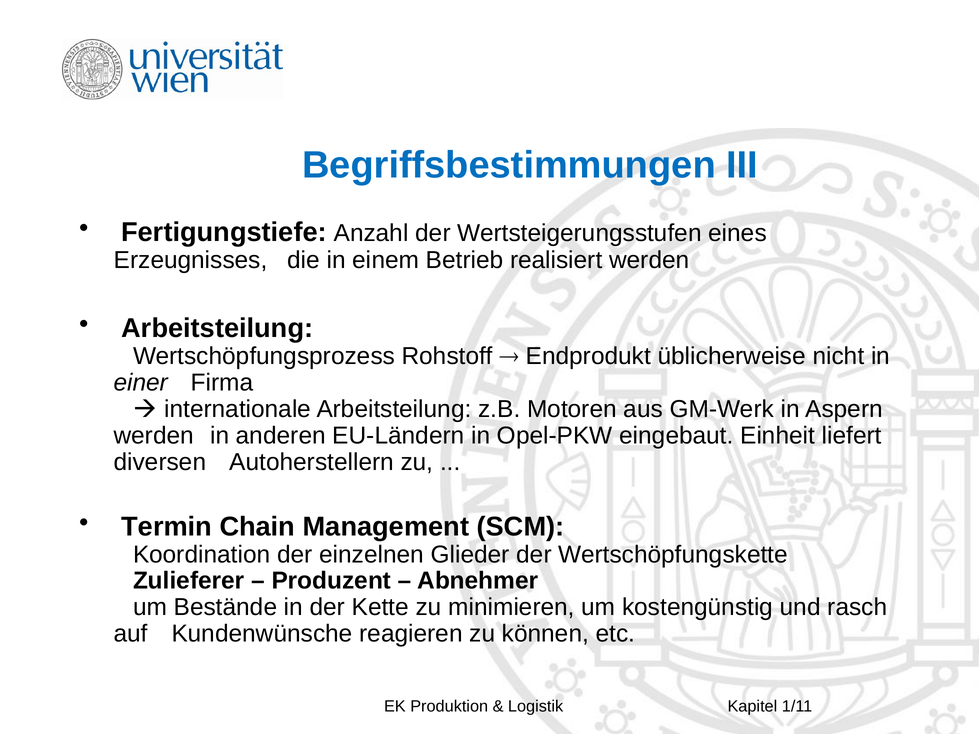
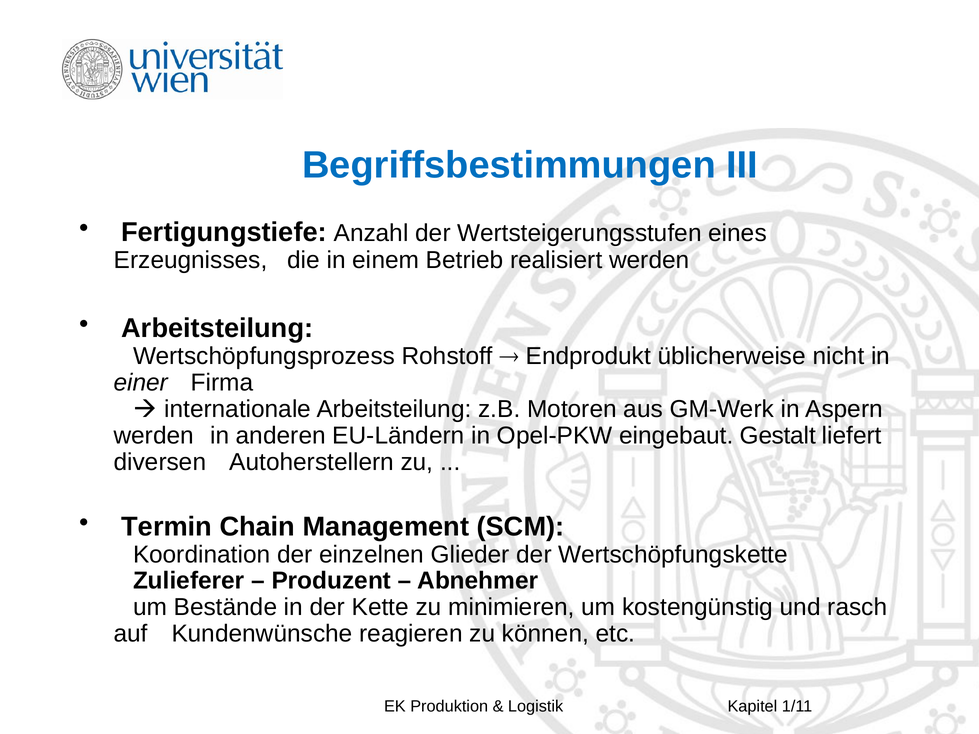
Einheit: Einheit -> Gestalt
